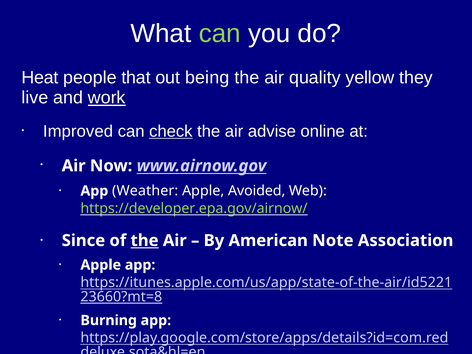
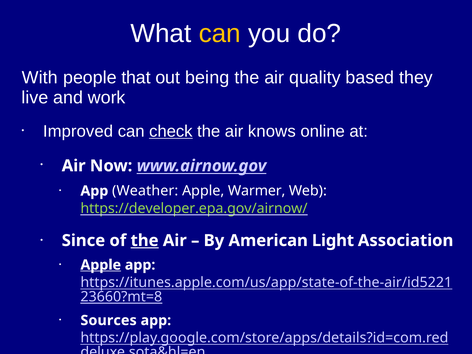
can at (220, 33) colour: light green -> yellow
Heat: Heat -> With
yellow: yellow -> based
work underline: present -> none
advise: advise -> knows
Avoided: Avoided -> Warmer
Note: Note -> Light
Apple at (101, 265) underline: none -> present
Burning: Burning -> Sources
